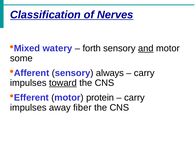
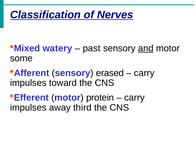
forth: forth -> past
always: always -> erased
toward underline: present -> none
fiber: fiber -> third
